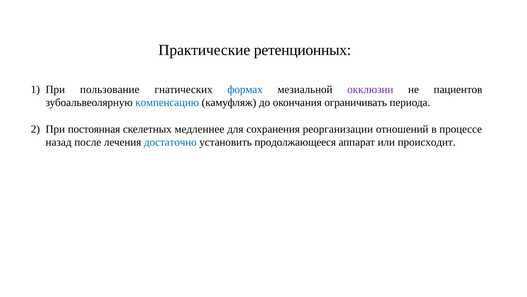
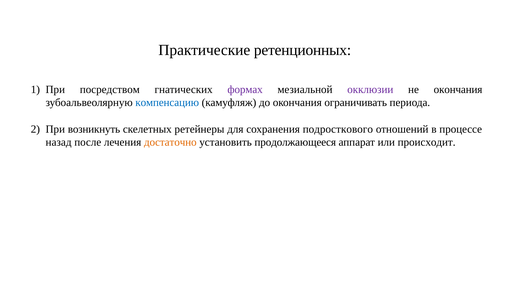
пользование: пользование -> посредством
формах colour: blue -> purple
не пациентов: пациентов -> окончания
постоянная: постоянная -> возникнуть
медленнее: медленнее -> ретейнеры
реорганизации: реорганизации -> подросткового
достаточно colour: blue -> orange
